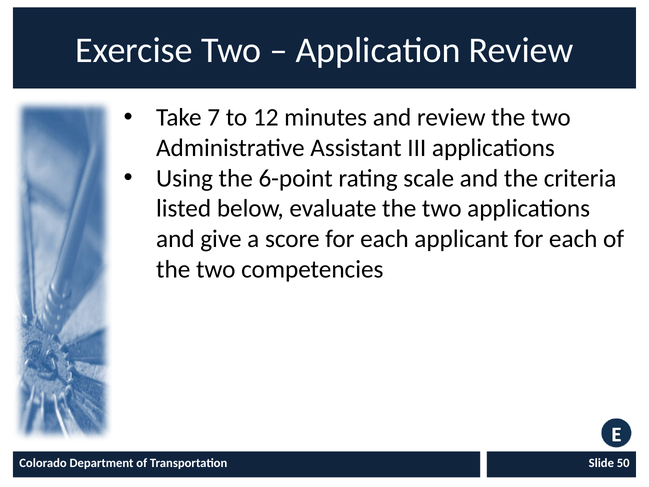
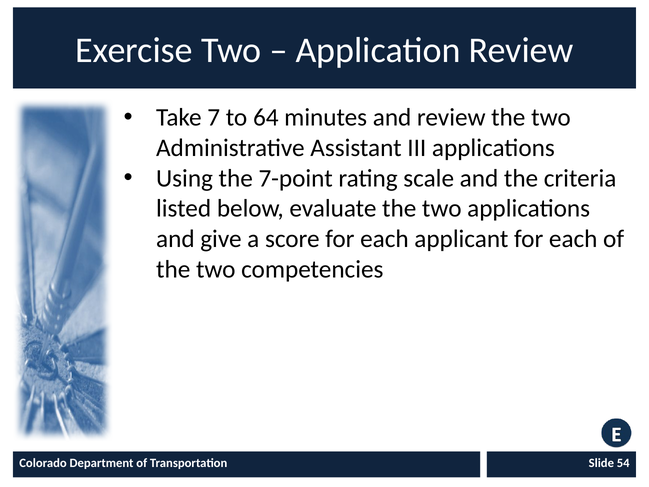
12: 12 -> 64
6-point: 6-point -> 7-point
50: 50 -> 54
